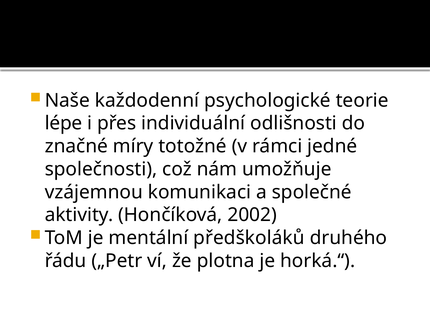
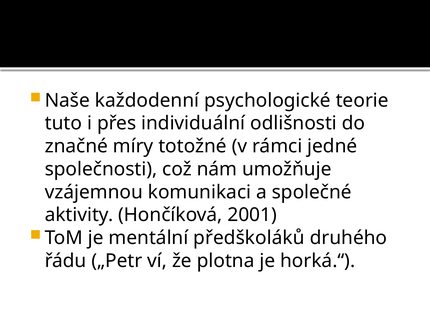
lépe: lépe -> tuto
2002: 2002 -> 2001
